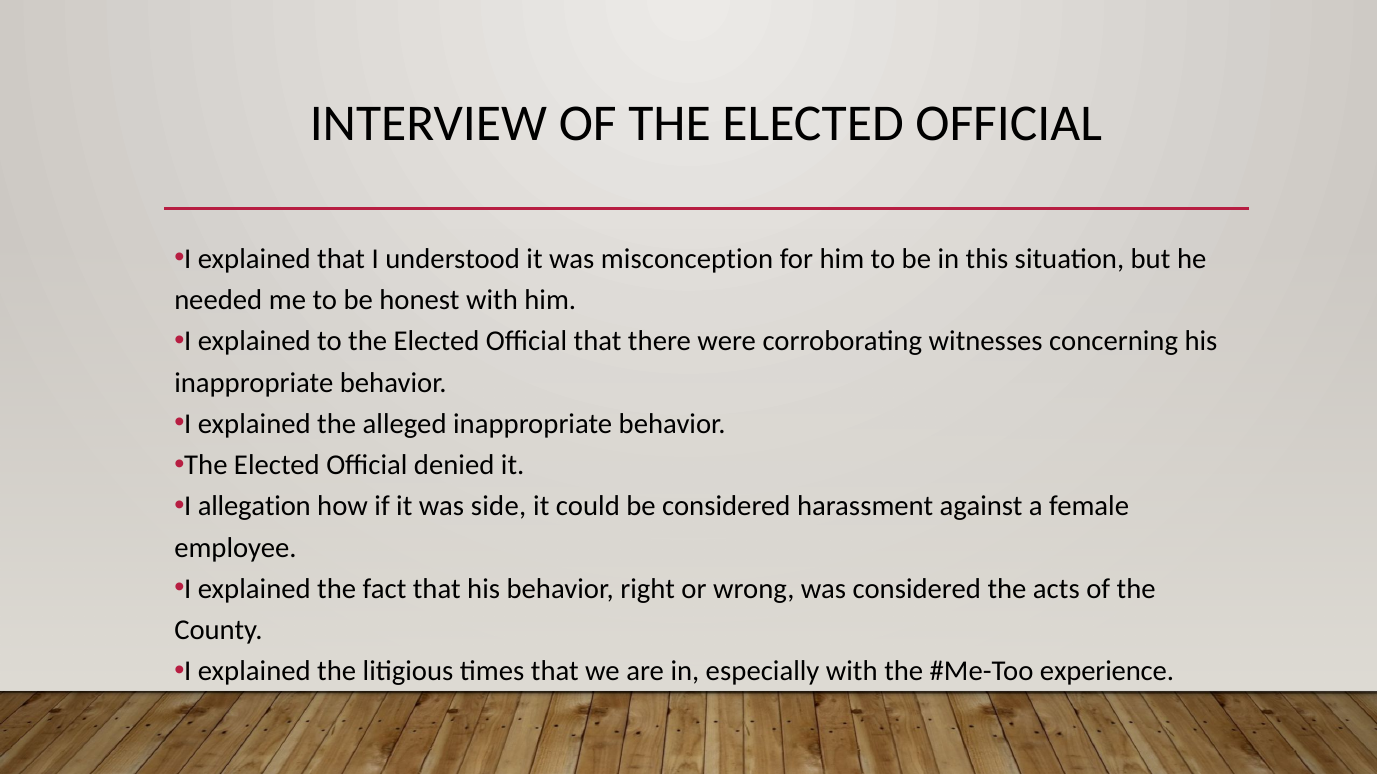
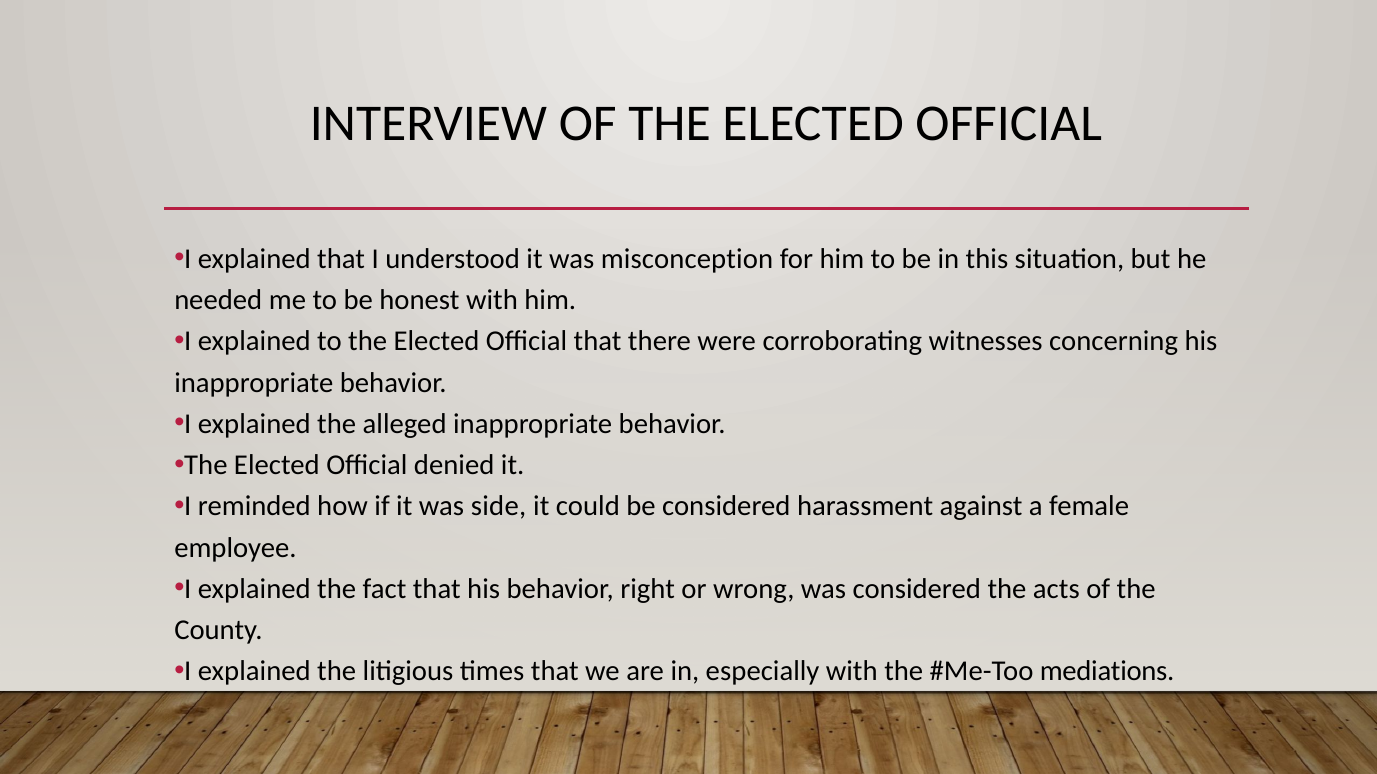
allegation: allegation -> reminded
experience: experience -> mediations
